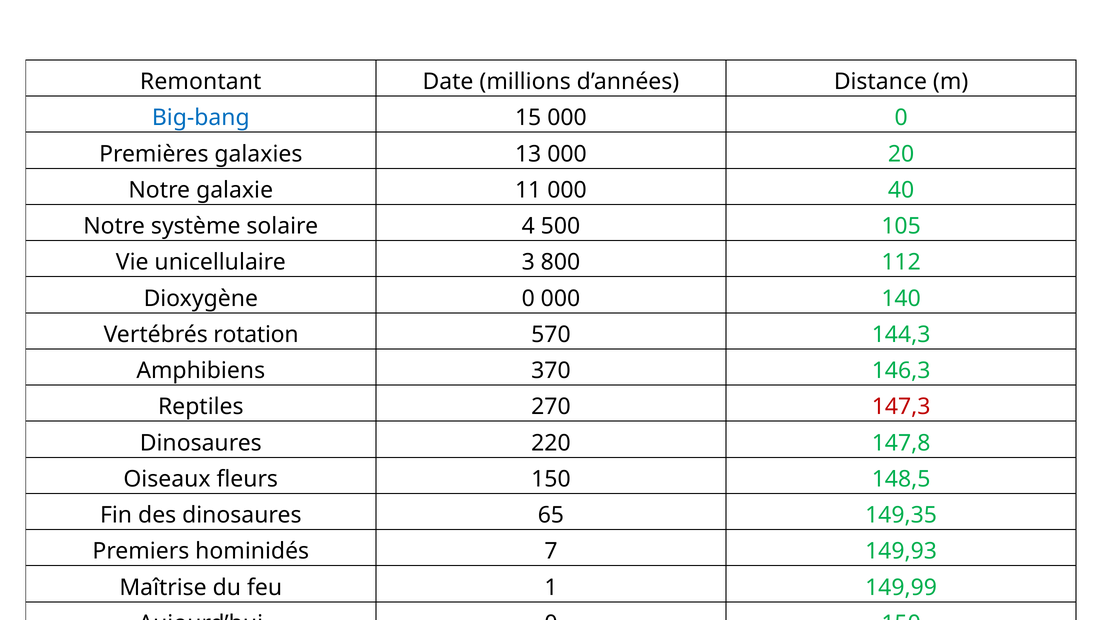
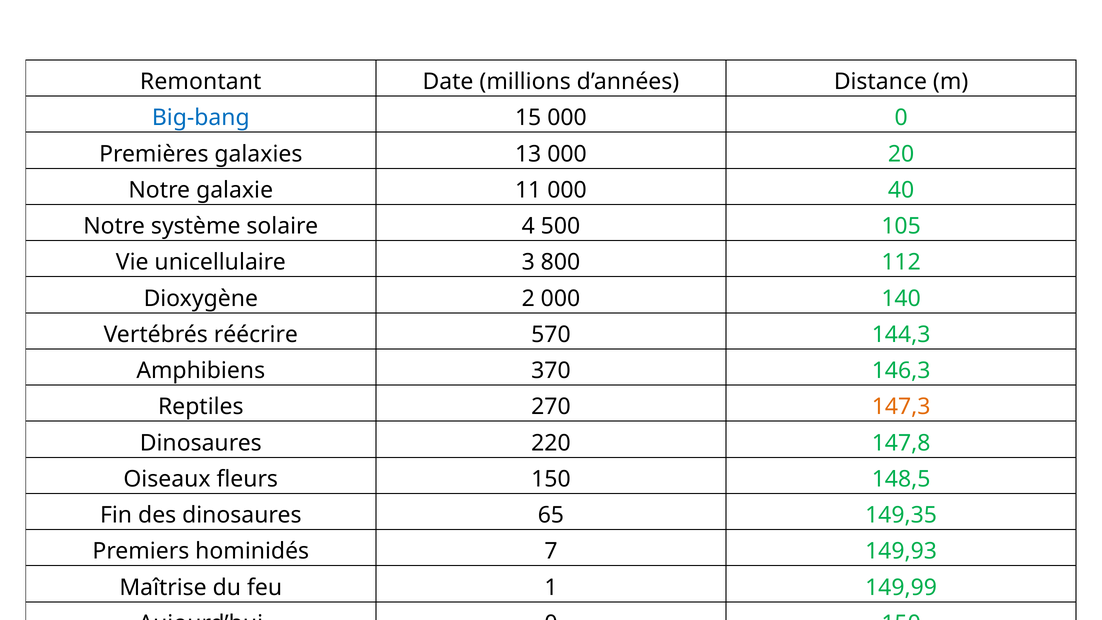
Dioxygène 0: 0 -> 2
rotation: rotation -> réécrire
147,3 colour: red -> orange
